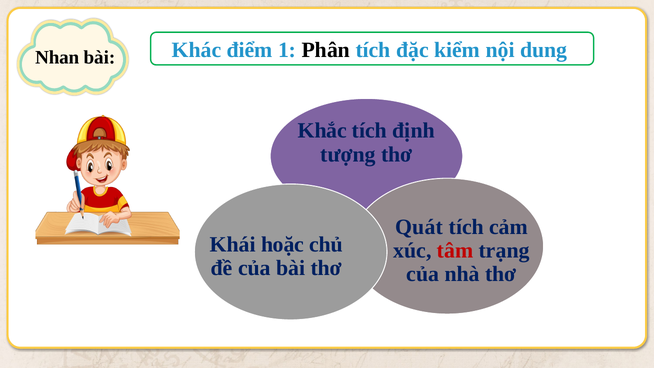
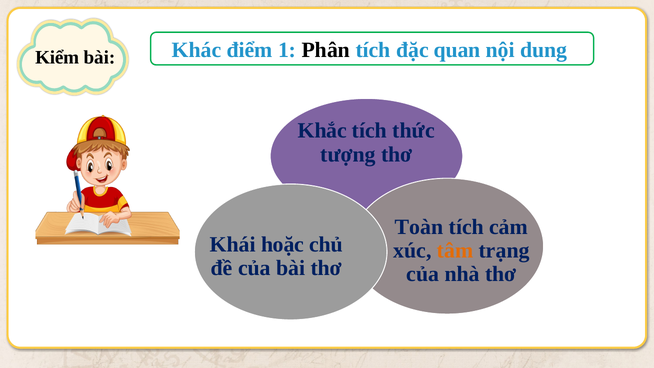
Nhan: Nhan -> Kiểm
kiểm: kiểm -> quan
định: định -> thức
Quát: Quát -> Toàn
tâm colour: red -> orange
